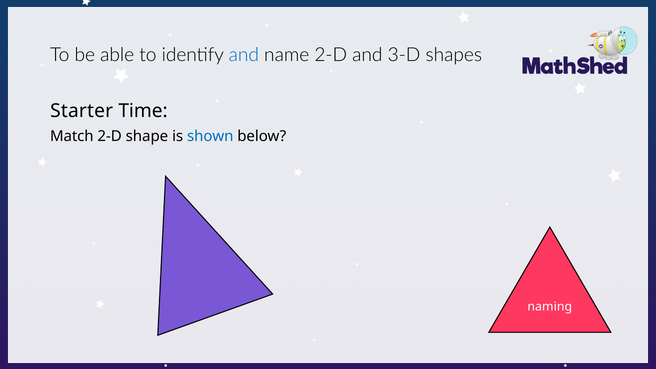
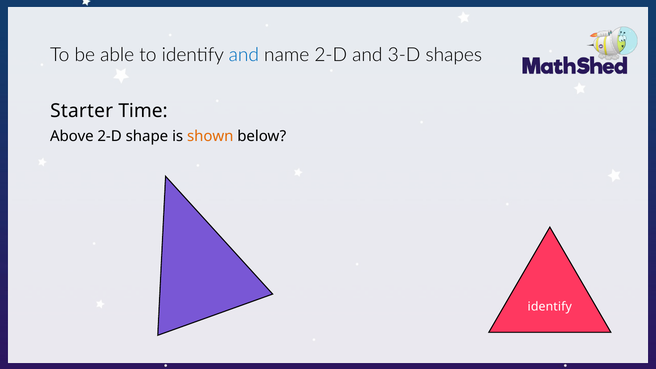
Match: Match -> Above
shown colour: blue -> orange
naming at (550, 307): naming -> identify
